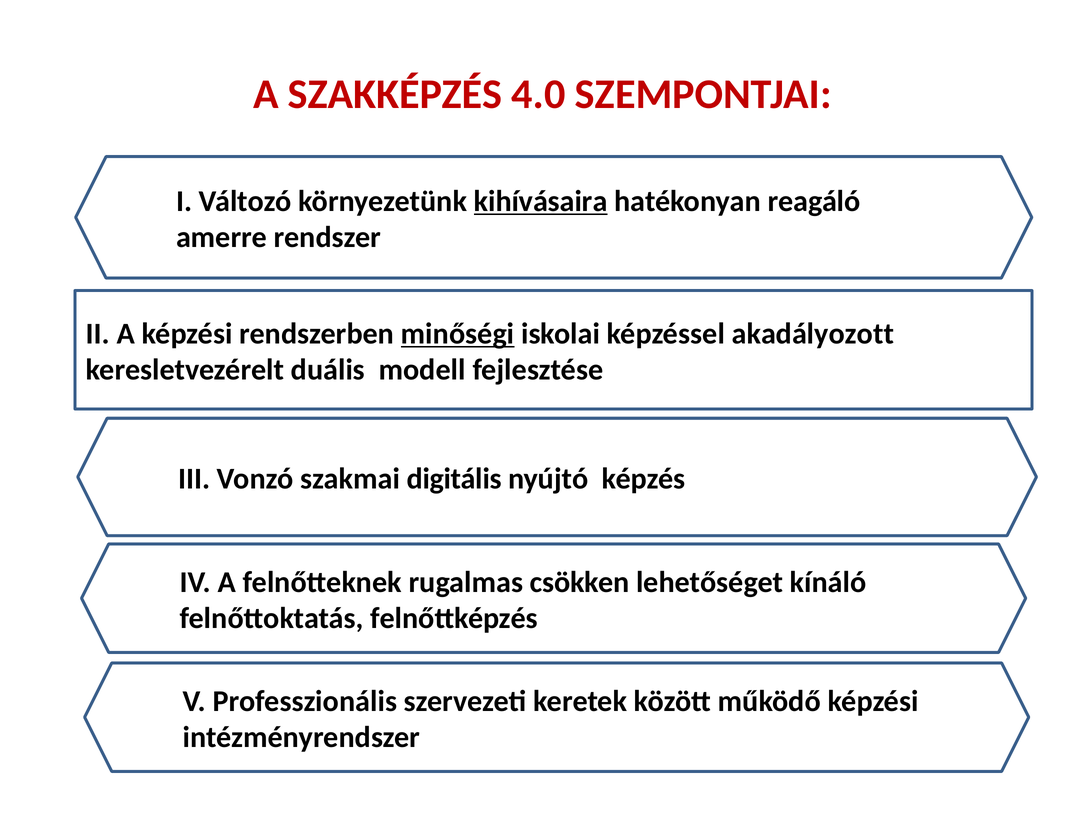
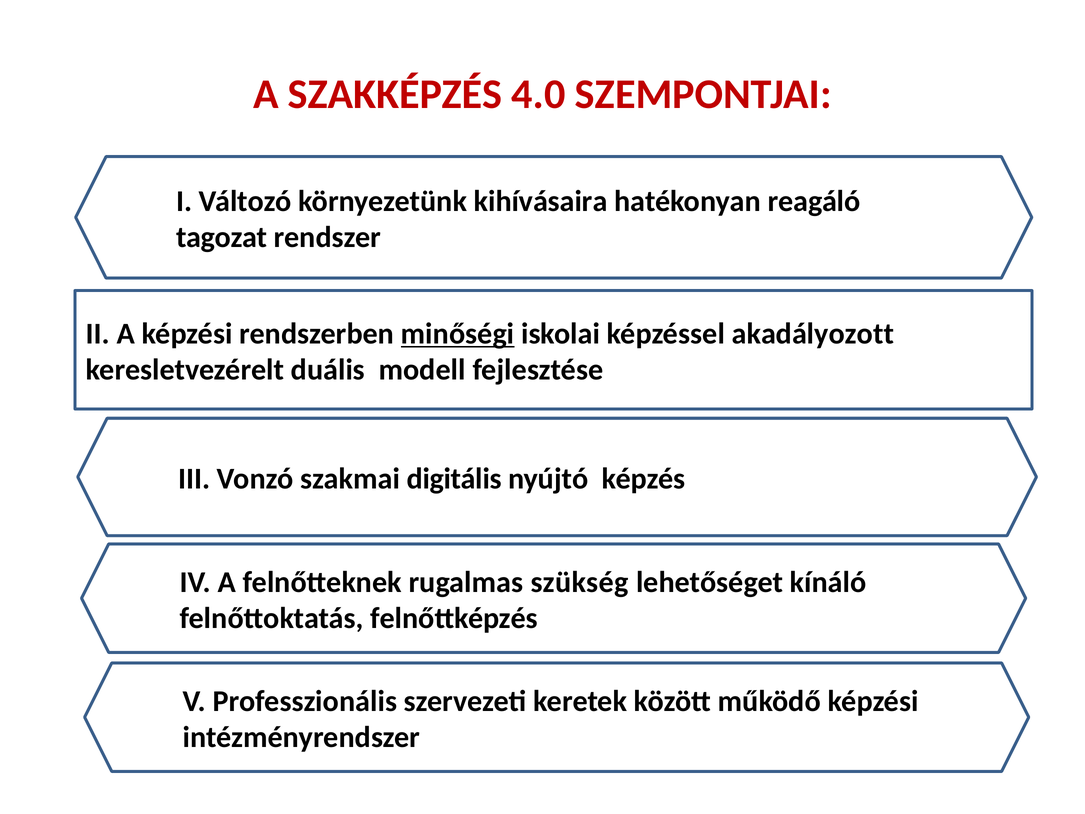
kihívásaira underline: present -> none
amerre: amerre -> tagozat
csökken: csökken -> szükség
